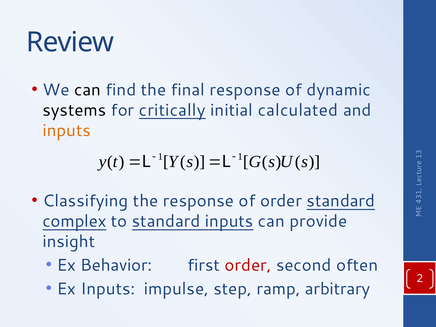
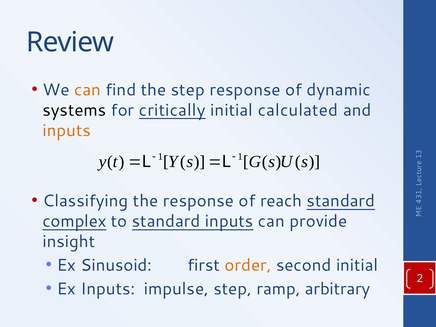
can at (88, 90) colour: black -> orange
the final: final -> step
of order: order -> reach
Behavior: Behavior -> Sinusoid
order at (248, 265) colour: red -> orange
second often: often -> initial
